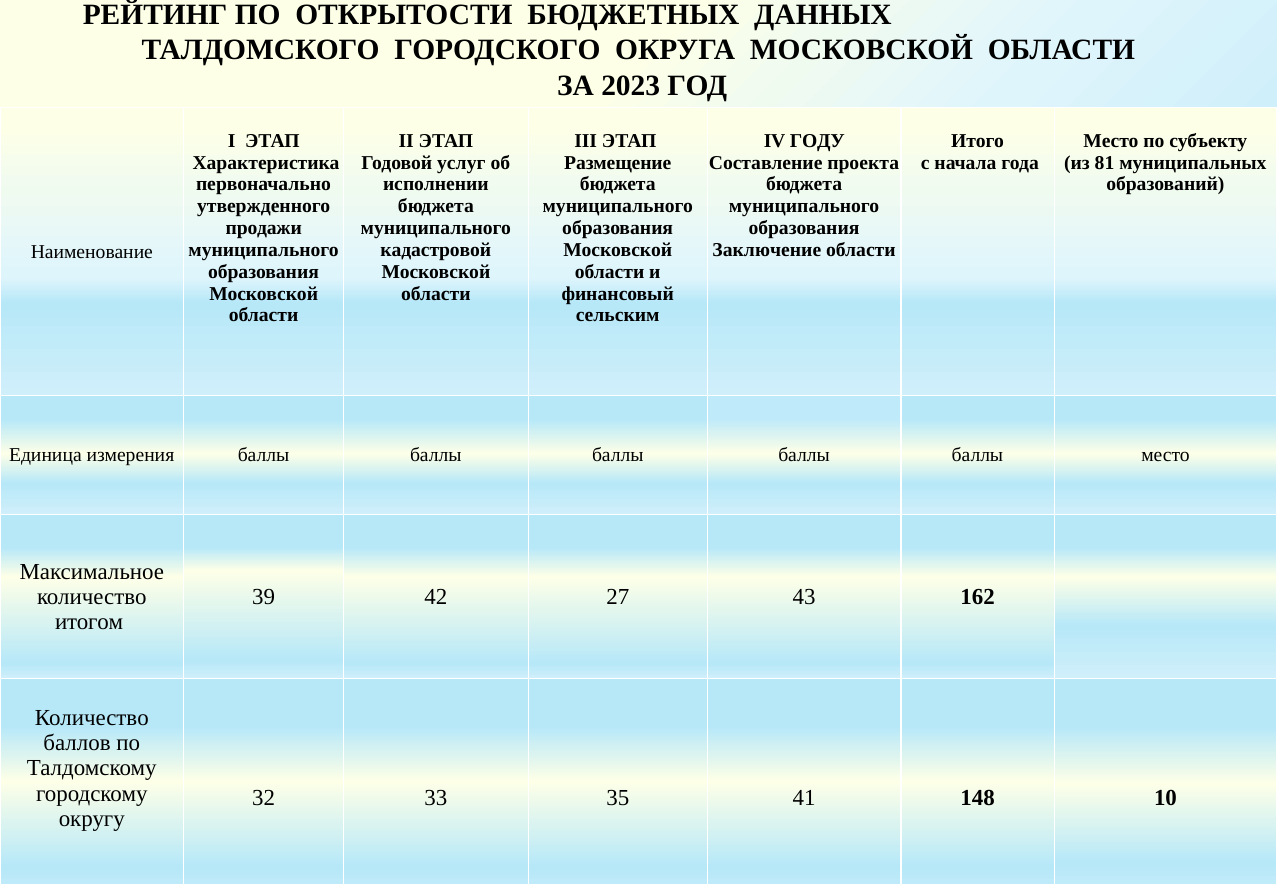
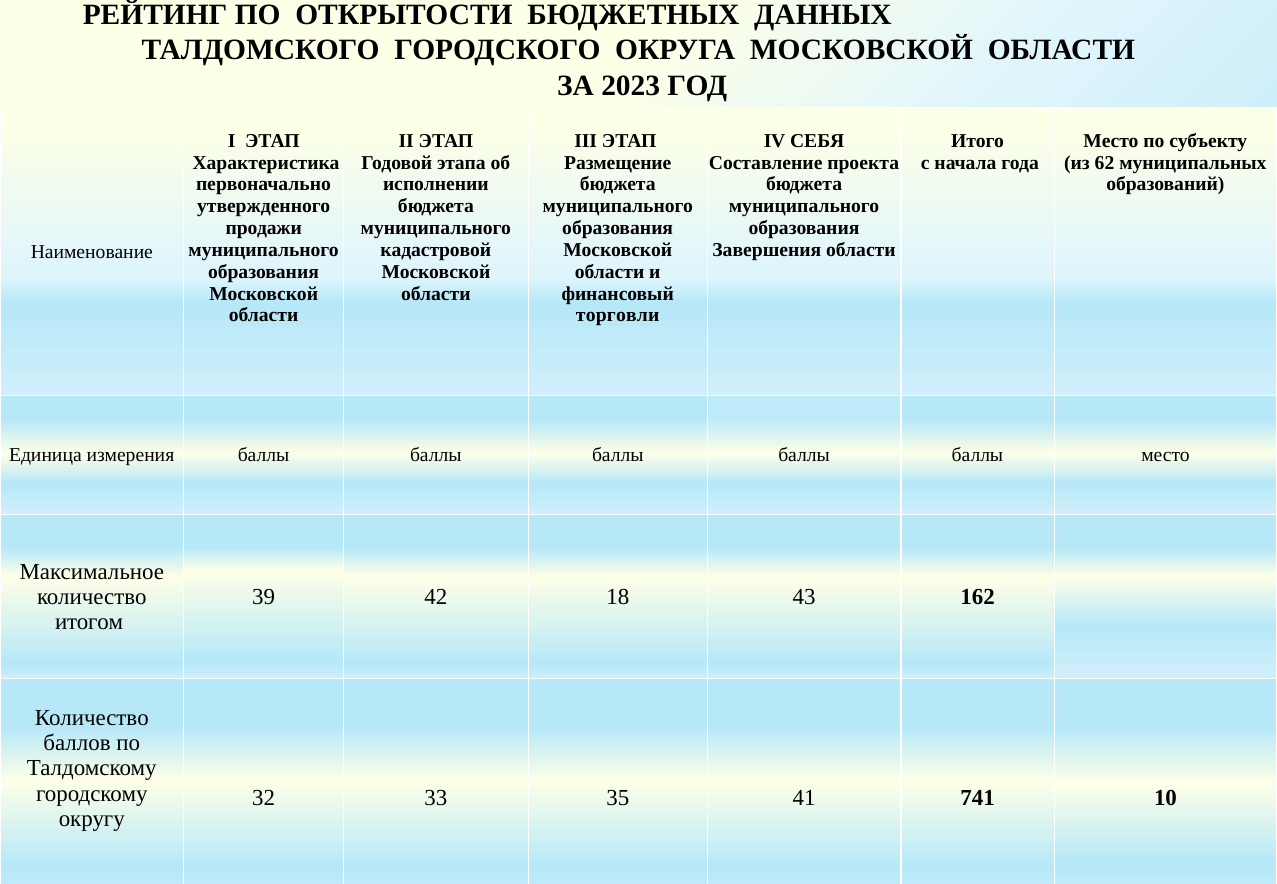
ГОДУ: ГОДУ -> СЕБЯ
услуг: услуг -> этапа
81: 81 -> 62
Заключение: Заключение -> Завершения
сельским: сельским -> торговли
27: 27 -> 18
148: 148 -> 741
